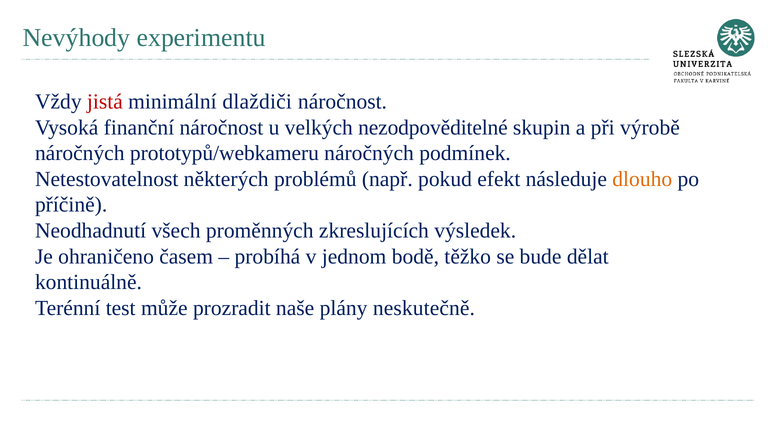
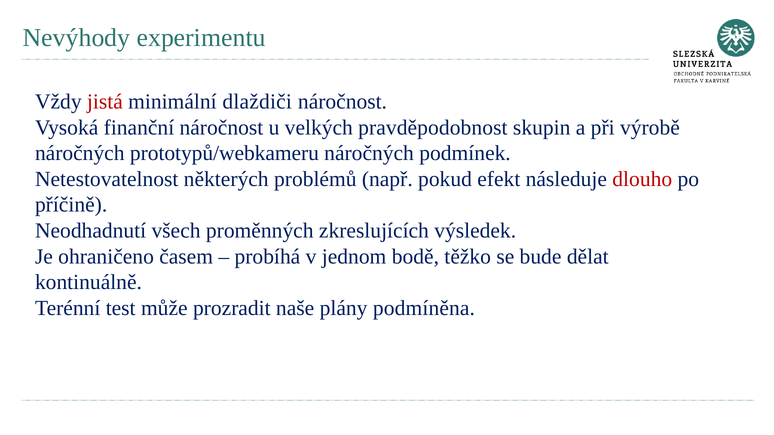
nezodpověditelné: nezodpověditelné -> pravděpodobnost
dlouho colour: orange -> red
neskutečně: neskutečně -> podmíněna
